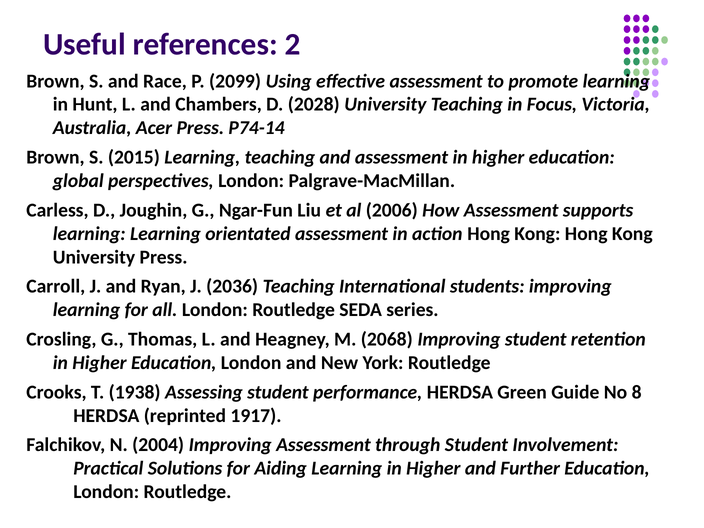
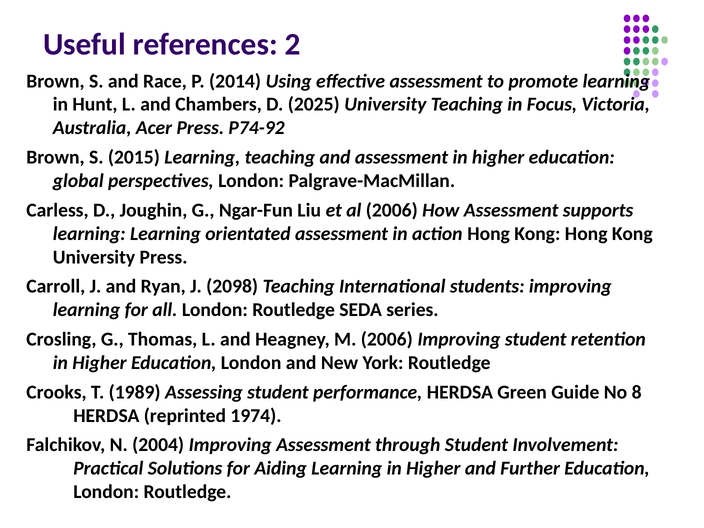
2099: 2099 -> 2014
2028: 2028 -> 2025
P74-14: P74-14 -> P74-92
2036: 2036 -> 2098
M 2068: 2068 -> 2006
1938: 1938 -> 1989
1917: 1917 -> 1974
